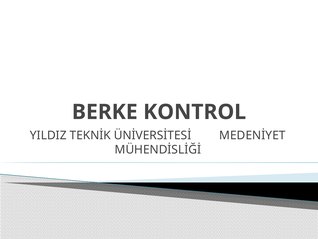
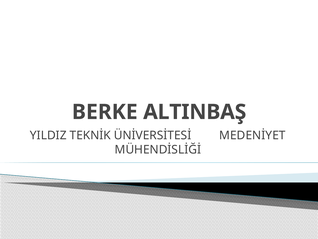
KONTROL: KONTROL -> ALTINBAŞ
